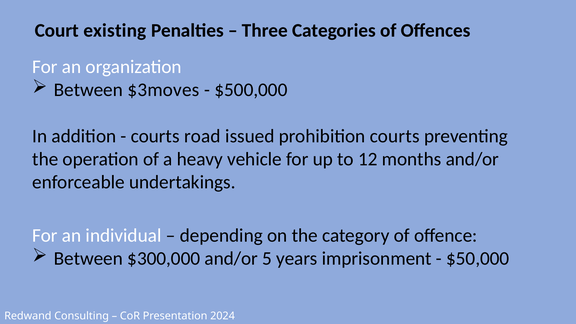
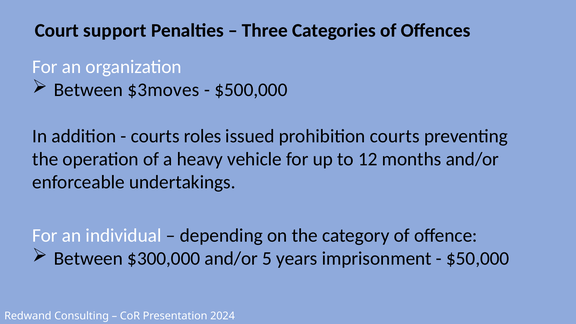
existing: existing -> support
road: road -> roles
